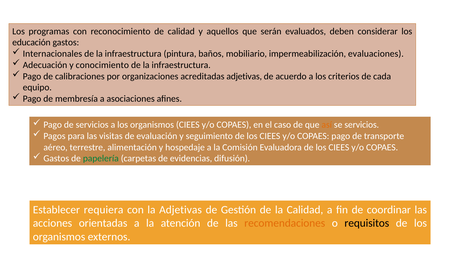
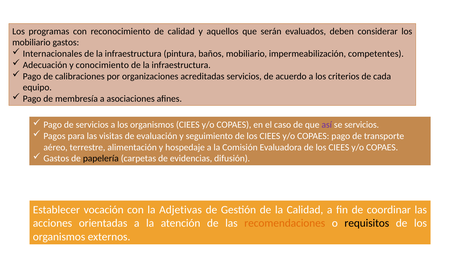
educación at (31, 43): educación -> mobiliario
evaluaciones: evaluaciones -> competentes
acreditadas adjetivas: adjetivas -> servicios
así colour: orange -> purple
papelería colour: green -> black
requiera: requiera -> vocación
